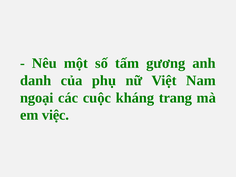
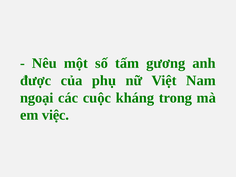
danh: danh -> được
trang: trang -> trong
